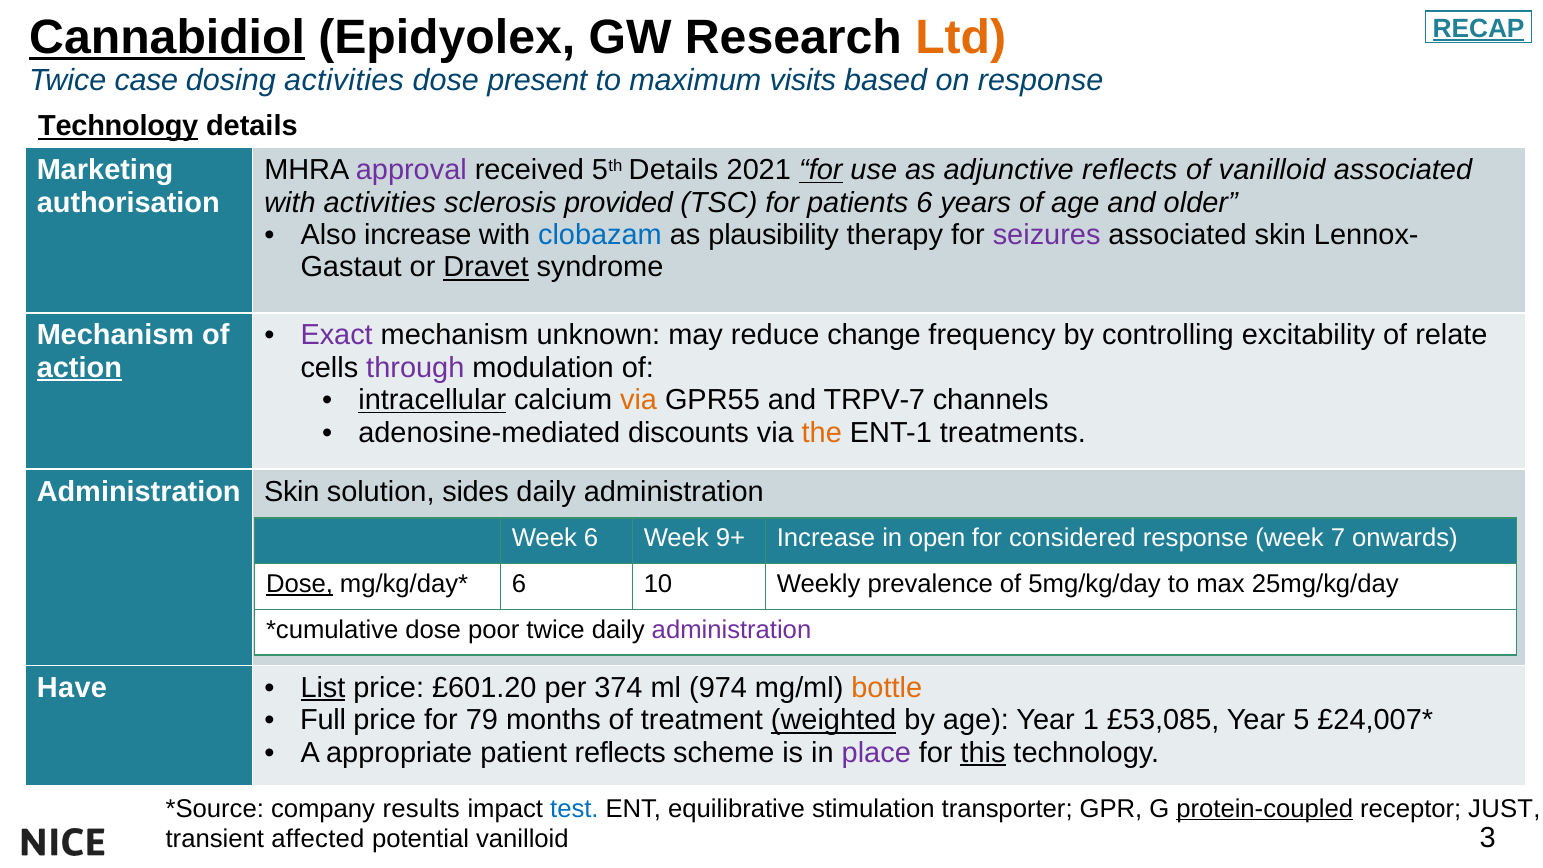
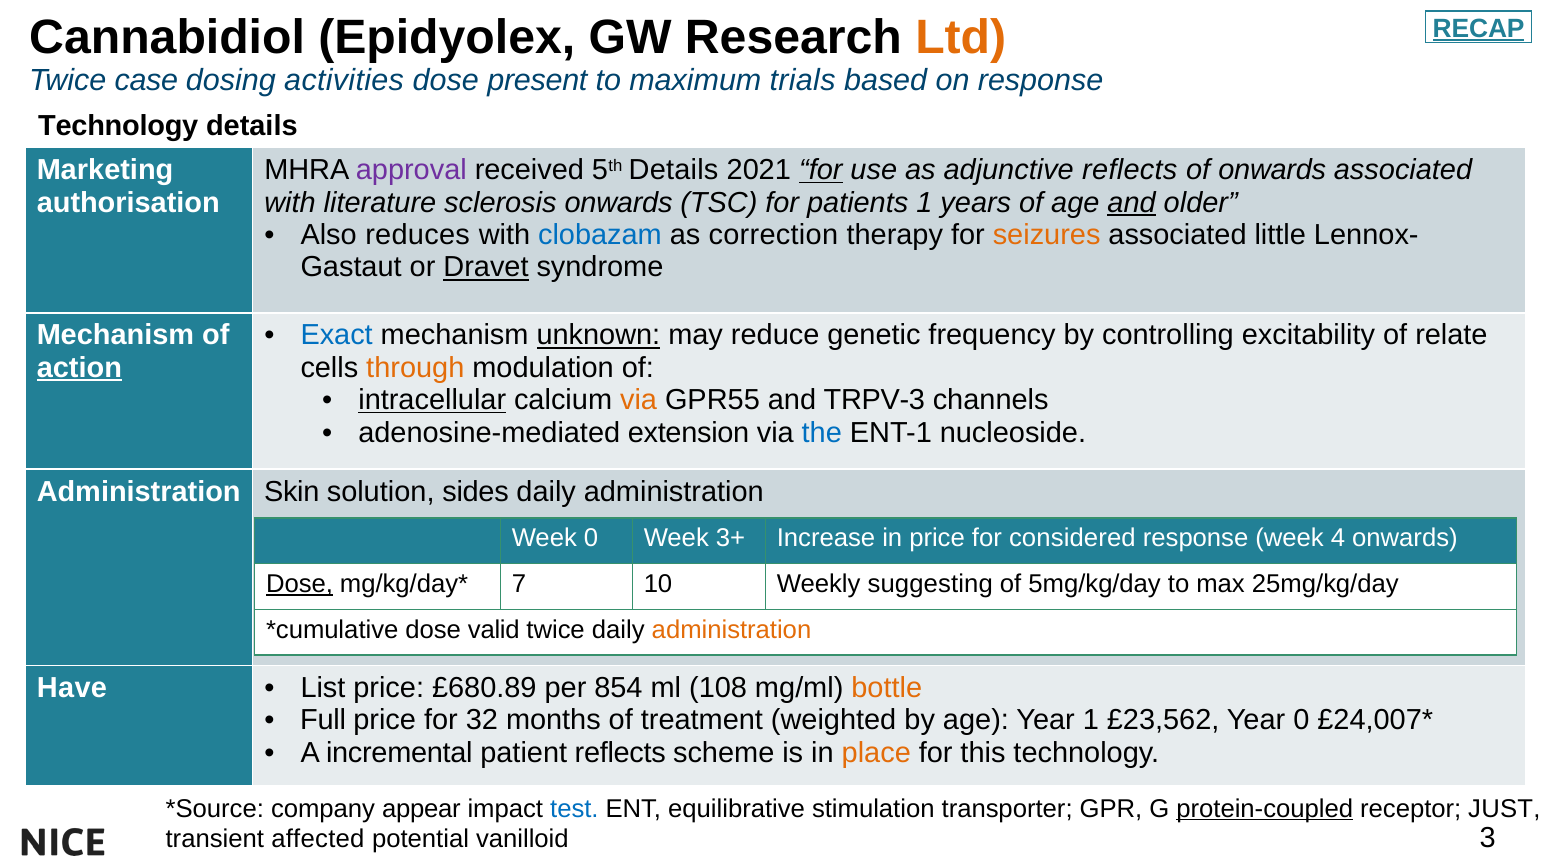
Cannabidiol underline: present -> none
visits: visits -> trials
Technology at (118, 126) underline: present -> none
of vanilloid: vanilloid -> onwards
with activities: activities -> literature
sclerosis provided: provided -> onwards
patients 6: 6 -> 1
and at (1132, 203) underline: none -> present
Also increase: increase -> reduces
plausibility: plausibility -> correction
seizures colour: purple -> orange
associated skin: skin -> little
Exact colour: purple -> blue
unknown underline: none -> present
change: change -> genetic
through colour: purple -> orange
TRPV-7: TRPV-7 -> TRPV-3
discounts: discounts -> extension
the colour: orange -> blue
treatments: treatments -> nucleoside
Week 6: 6 -> 0
9+: 9+ -> 3+
in open: open -> price
7: 7 -> 4
6 at (519, 584): 6 -> 7
prevalence: prevalence -> suggesting
poor: poor -> valid
administration at (732, 630) colour: purple -> orange
List underline: present -> none
£601.20: £601.20 -> £680.89
374: 374 -> 854
974: 974 -> 108
79: 79 -> 32
weighted underline: present -> none
£53,085: £53,085 -> £23,562
Year 5: 5 -> 0
appropriate: appropriate -> incremental
place colour: purple -> orange
this underline: present -> none
results: results -> appear
